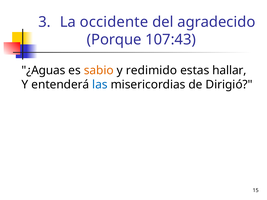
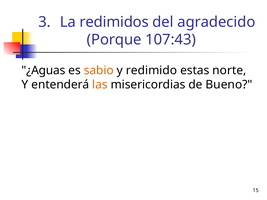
occidente: occidente -> redimidos
hallar: hallar -> norte
las colour: blue -> orange
Dirigió: Dirigió -> Bueno
